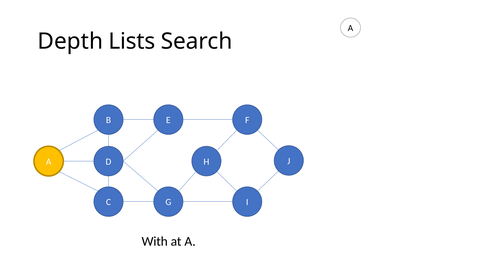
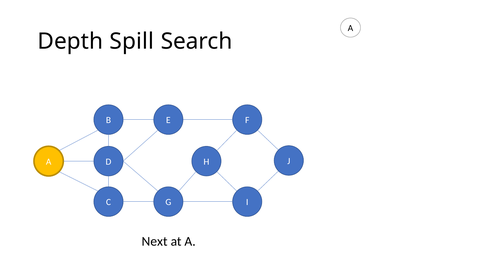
Lists: Lists -> Spill
With: With -> Next
